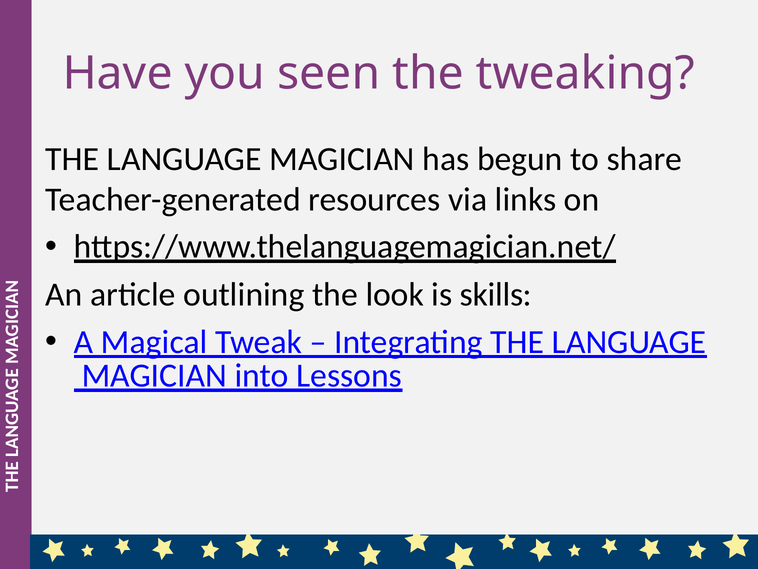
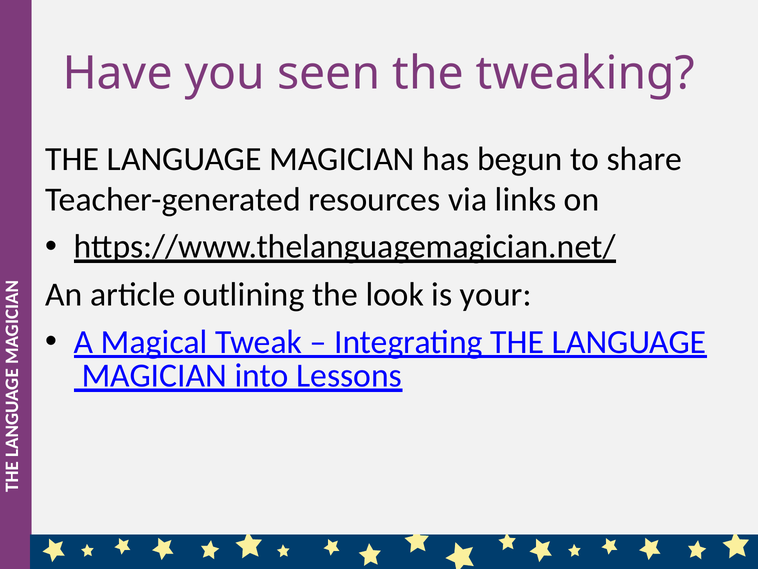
skills: skills -> your
